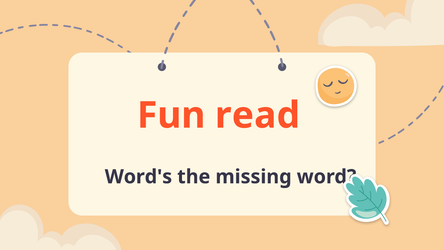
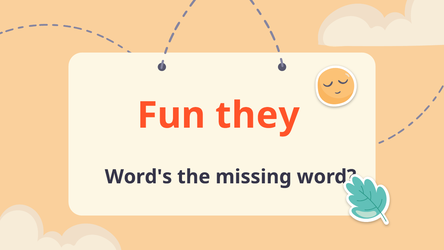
read: read -> they
